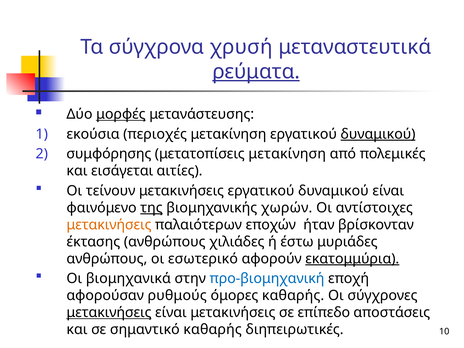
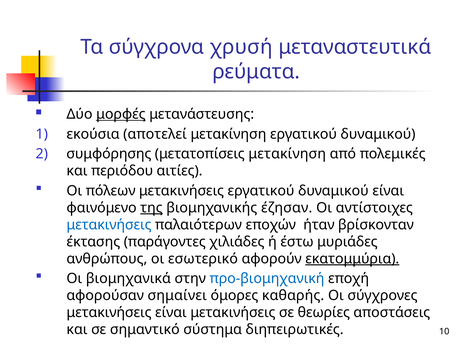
ρεύματα underline: present -> none
περιοχές: περιοχές -> αποτελεί
δυναμικού at (378, 134) underline: present -> none
εισάγεται: εισάγεται -> περιόδου
τείνουν: τείνουν -> πόλεων
χωρών: χωρών -> έζησαν
μετακινήσεις at (109, 225) colour: orange -> blue
έκτασης ανθρώπους: ανθρώπους -> παράγοντες
ρυθμούς: ρυθμούς -> σημαίνει
μετακινήσεις at (109, 313) underline: present -> none
επίπεδο: επίπεδο -> θεωρίες
σημαντικό καθαρής: καθαρής -> σύστημα
